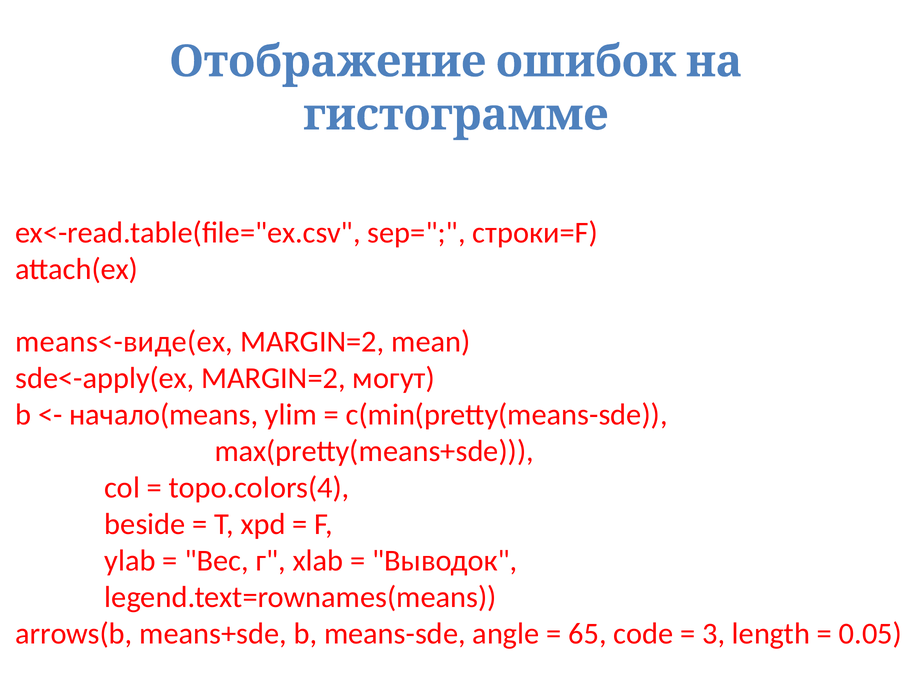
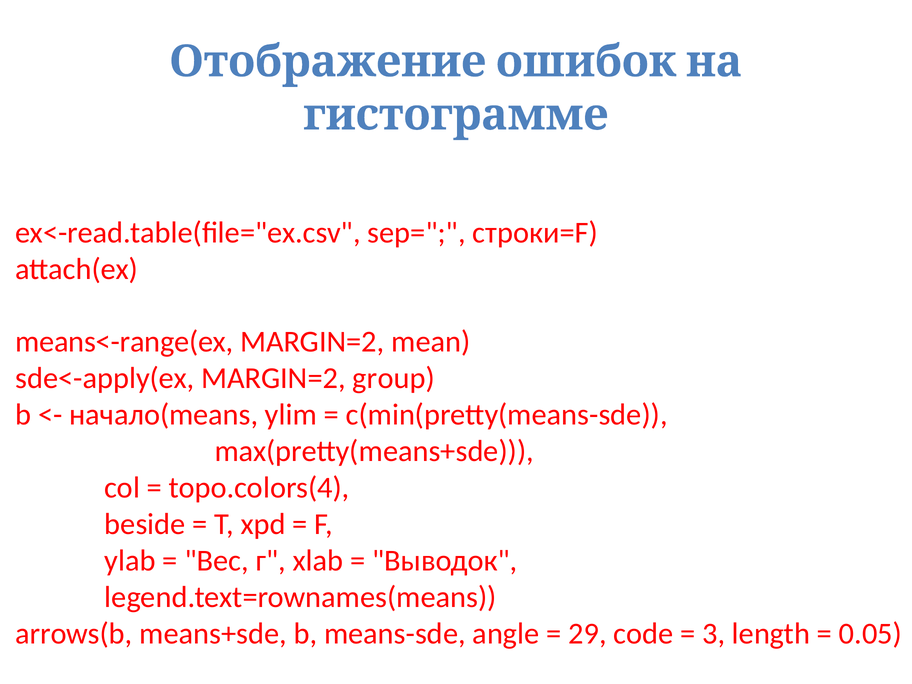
means<-виде(ex: means<-виде(ex -> means<-range(ex
могут: могут -> group
65: 65 -> 29
